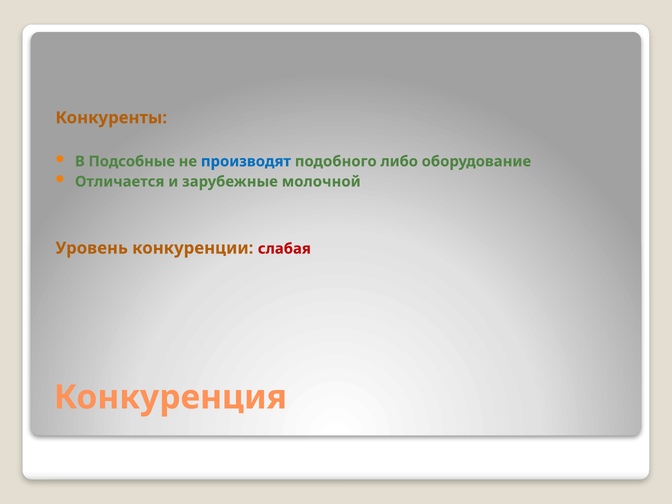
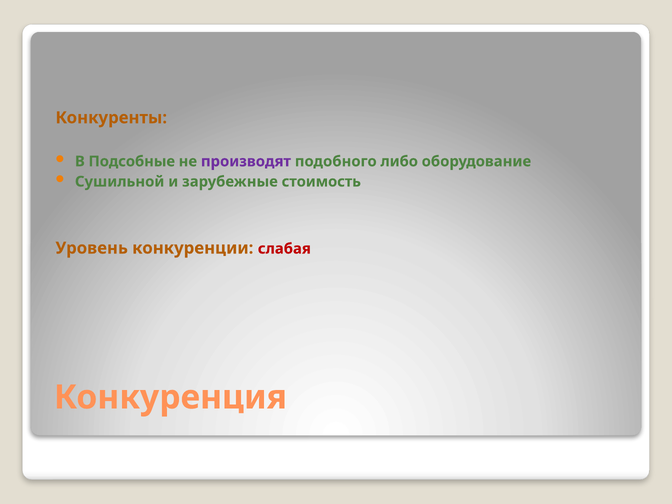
производят colour: blue -> purple
Отличается: Отличается -> Сушильной
молочной: молочной -> стоимость
